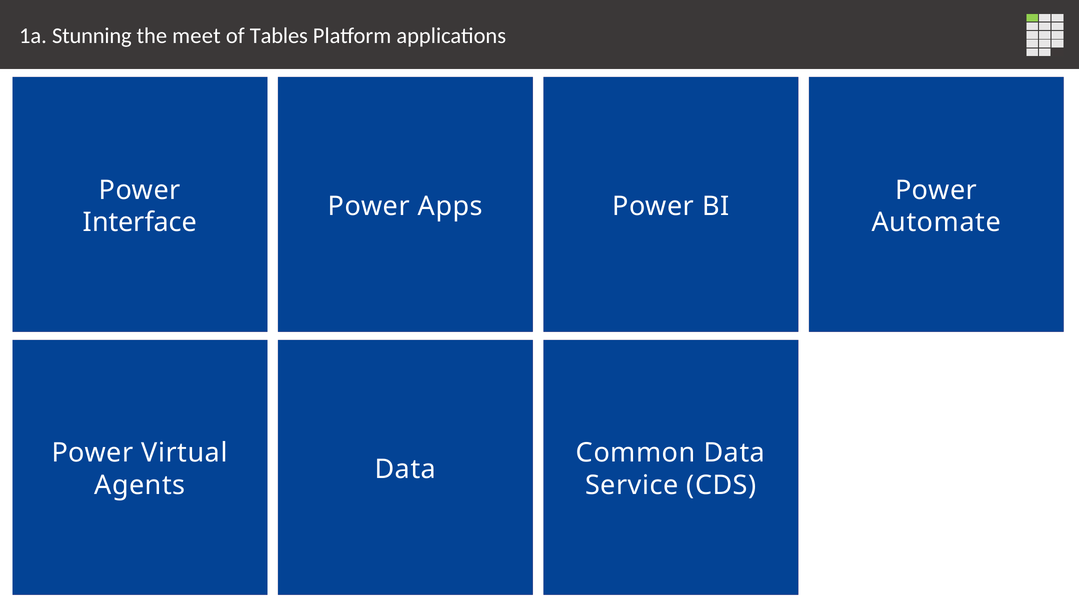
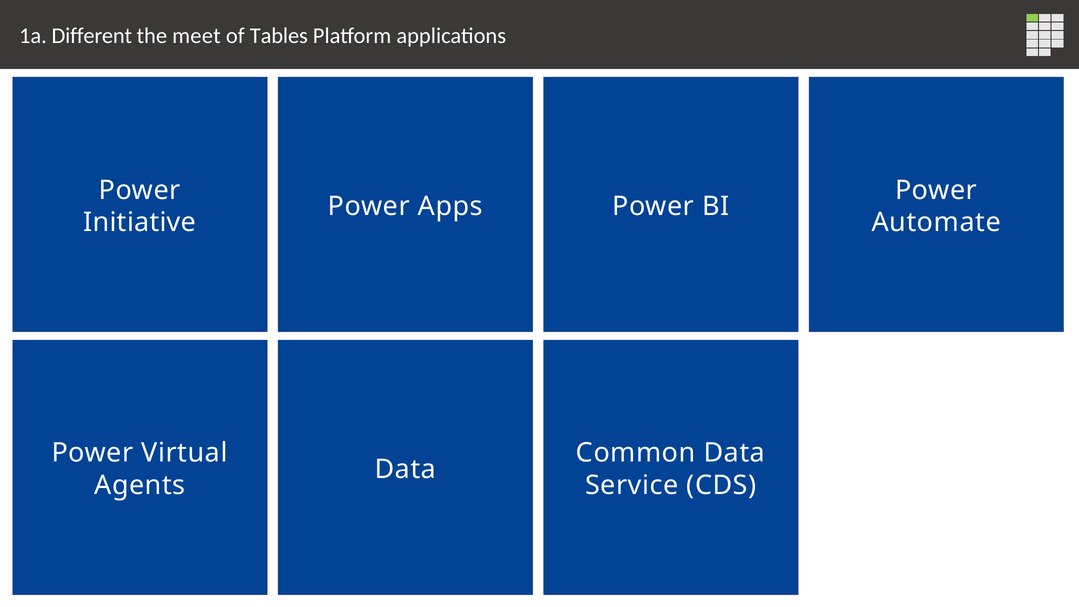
Stunning: Stunning -> Different
Interface: Interface -> Initiative
